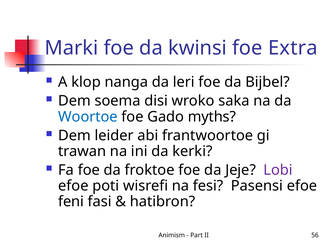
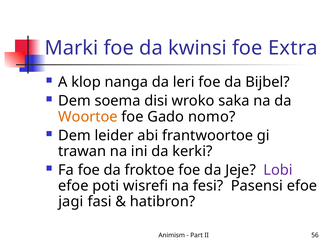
Woortoe colour: blue -> orange
myths: myths -> nomo
feni: feni -> jagi
